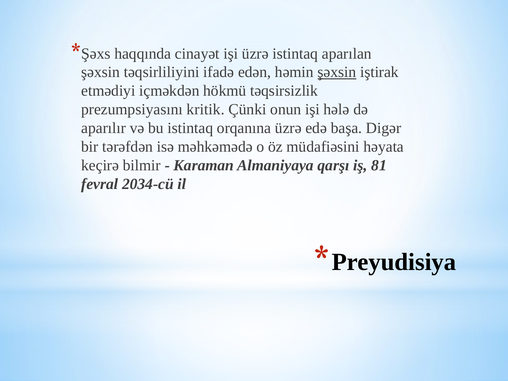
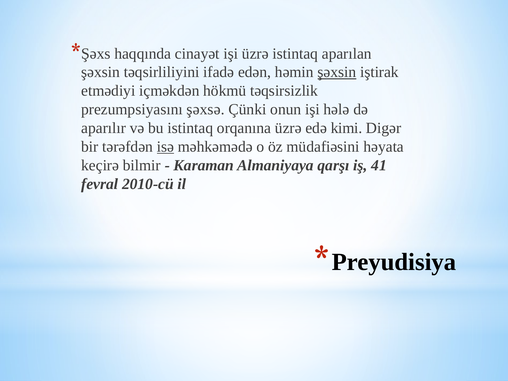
kritik: kritik -> şəxsə
başa: başa -> kimi
isə underline: none -> present
81: 81 -> 41
2034-cü: 2034-cü -> 2010-cü
